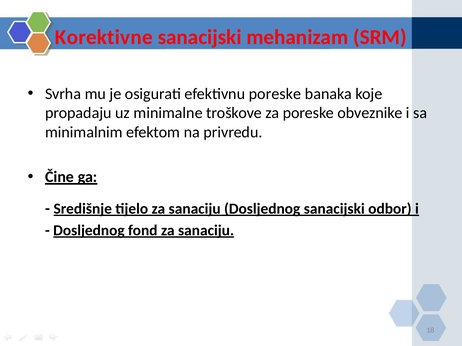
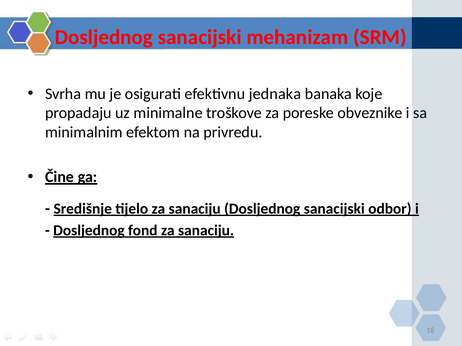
Korektivne at (104, 37): Korektivne -> Dosljednog
efektivnu poreske: poreske -> jednaka
